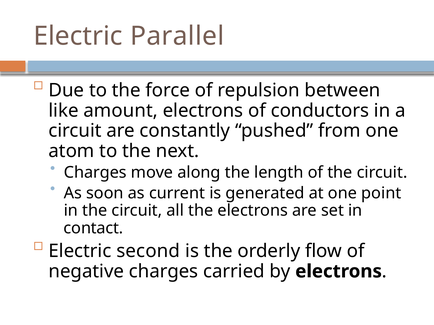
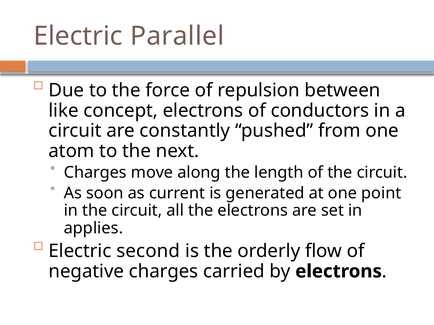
amount: amount -> concept
contact: contact -> applies
